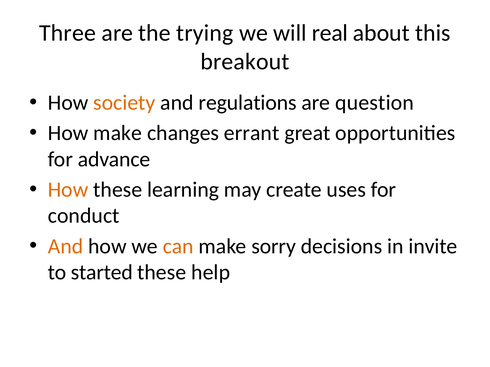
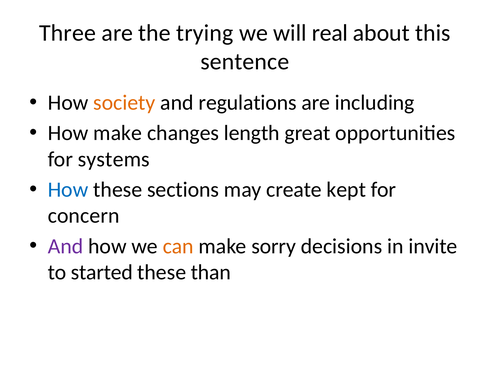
breakout: breakout -> sentence
question: question -> including
errant: errant -> length
advance: advance -> systems
How at (68, 190) colour: orange -> blue
learning: learning -> sections
uses: uses -> kept
conduct: conduct -> concern
And at (66, 247) colour: orange -> purple
help: help -> than
